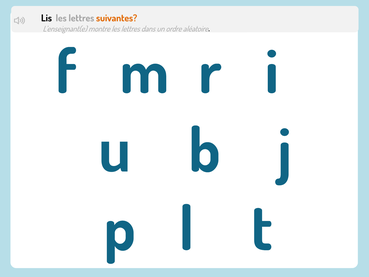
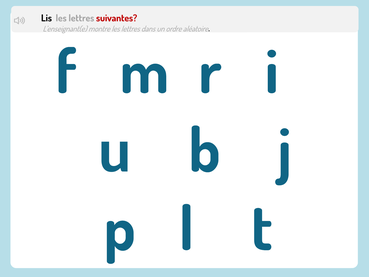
suivantes colour: orange -> red
